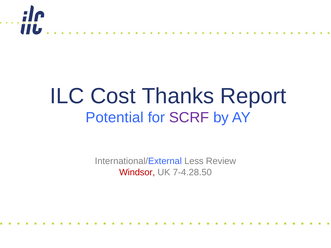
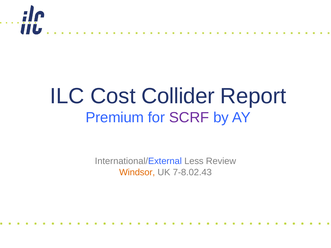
Thanks: Thanks -> Collider
Potential: Potential -> Premium
Windsor colour: red -> orange
7-4.28.50: 7-4.28.50 -> 7-8.02.43
